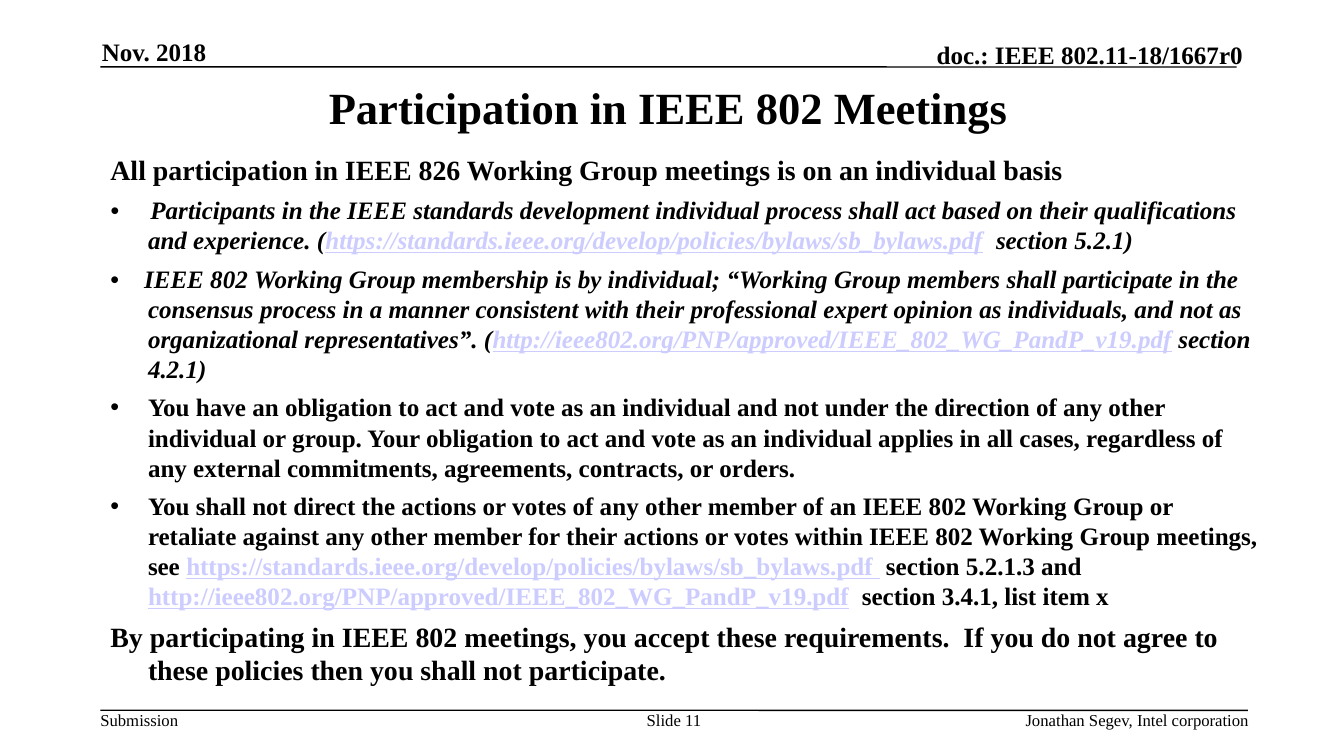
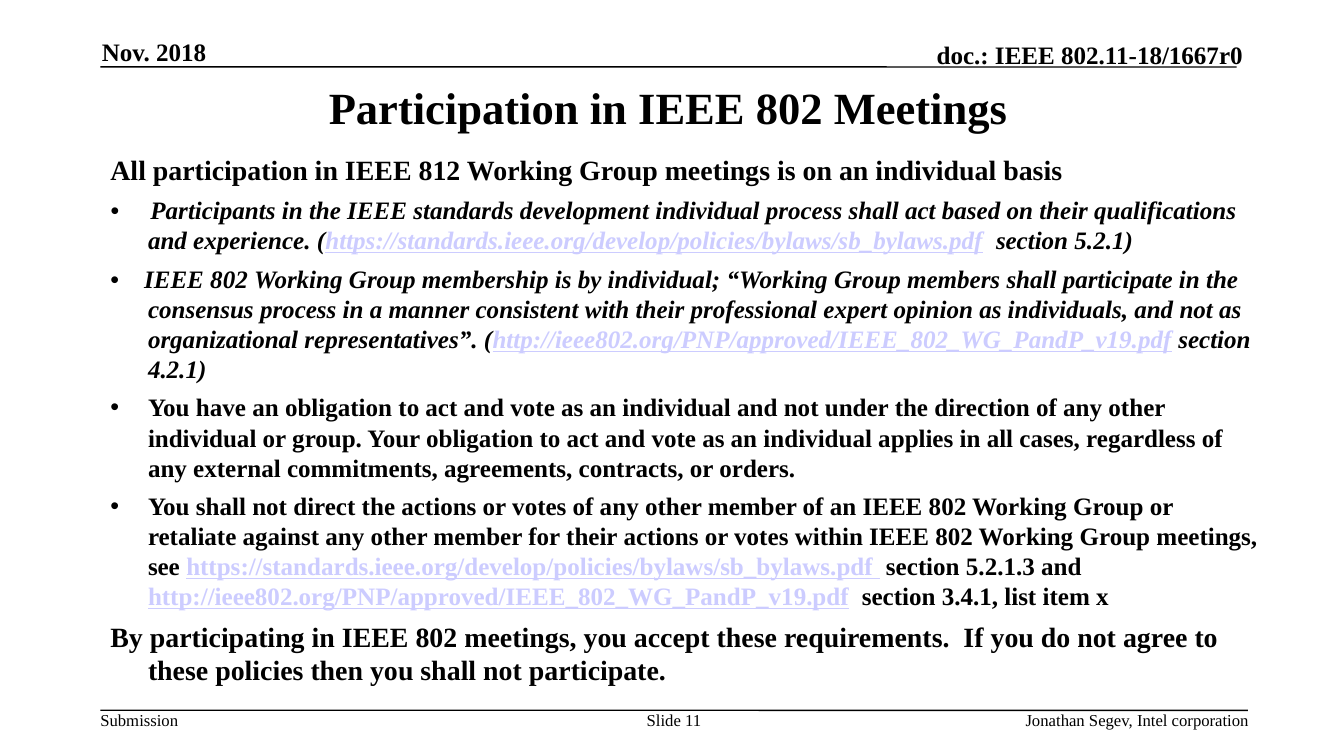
826: 826 -> 812
